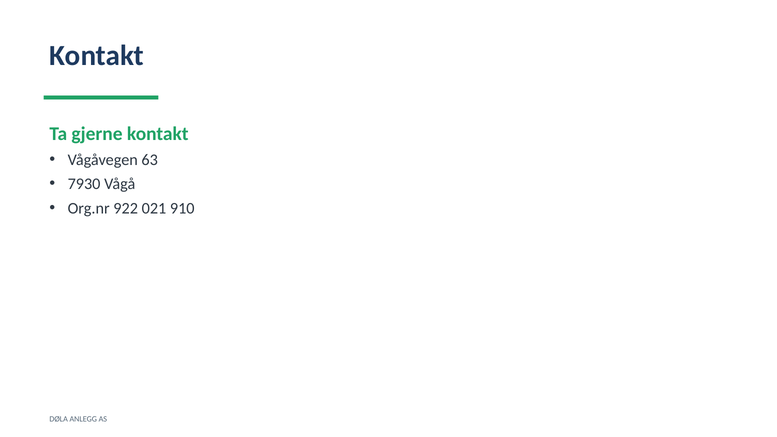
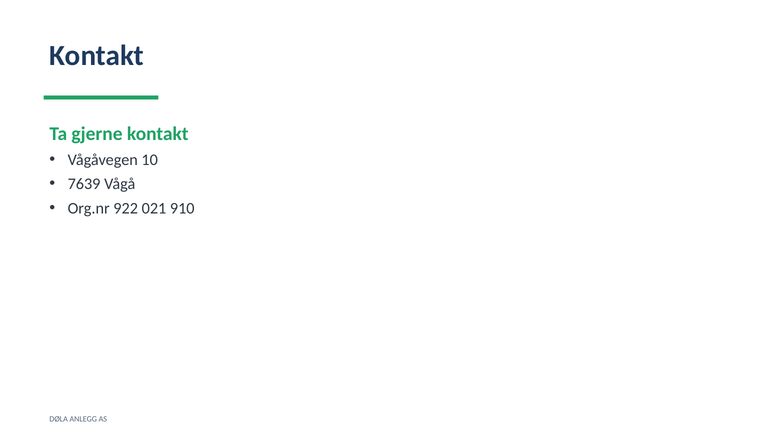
63: 63 -> 10
7930: 7930 -> 7639
